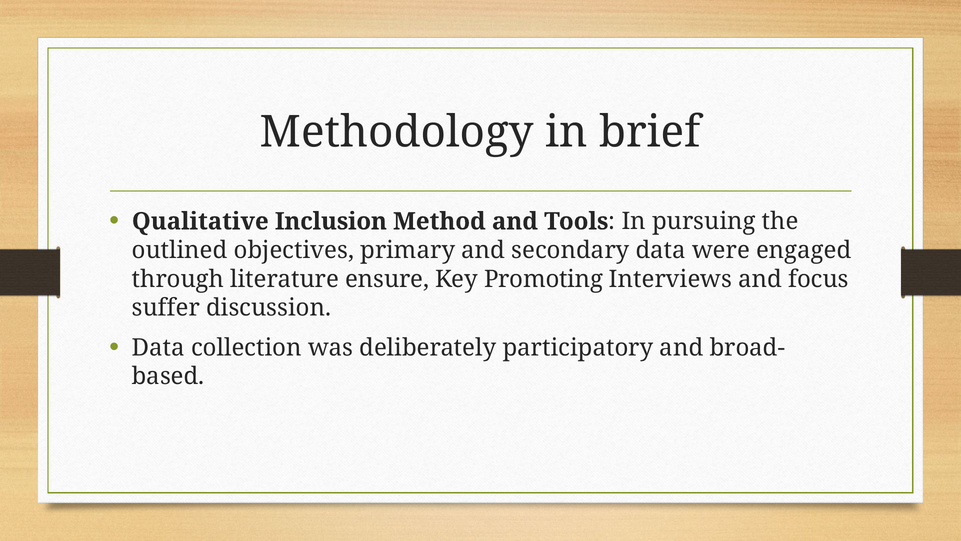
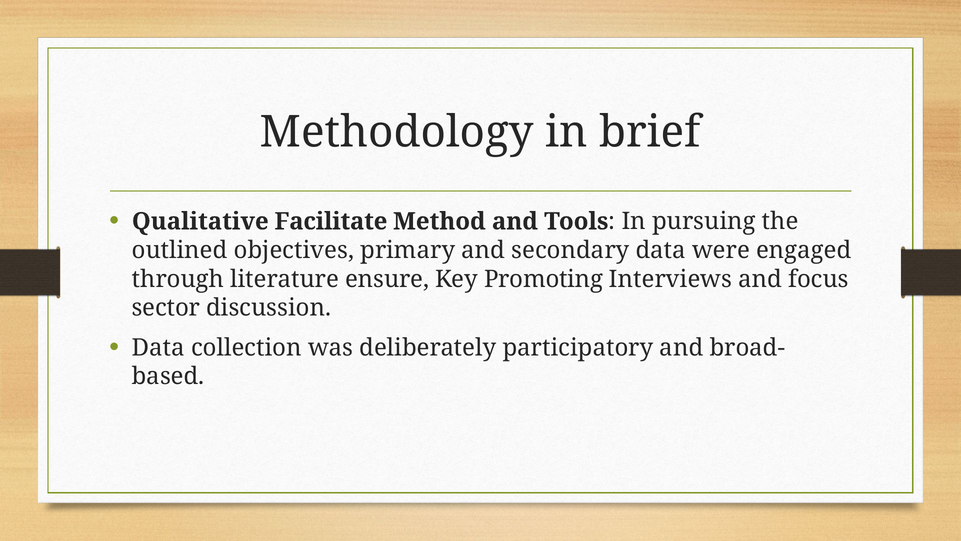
Inclusion: Inclusion -> Facilitate
suffer: suffer -> sector
